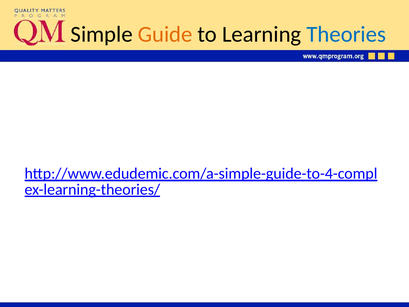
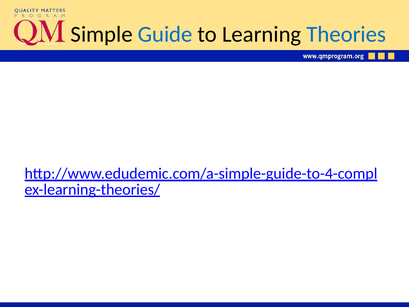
Guide colour: orange -> blue
